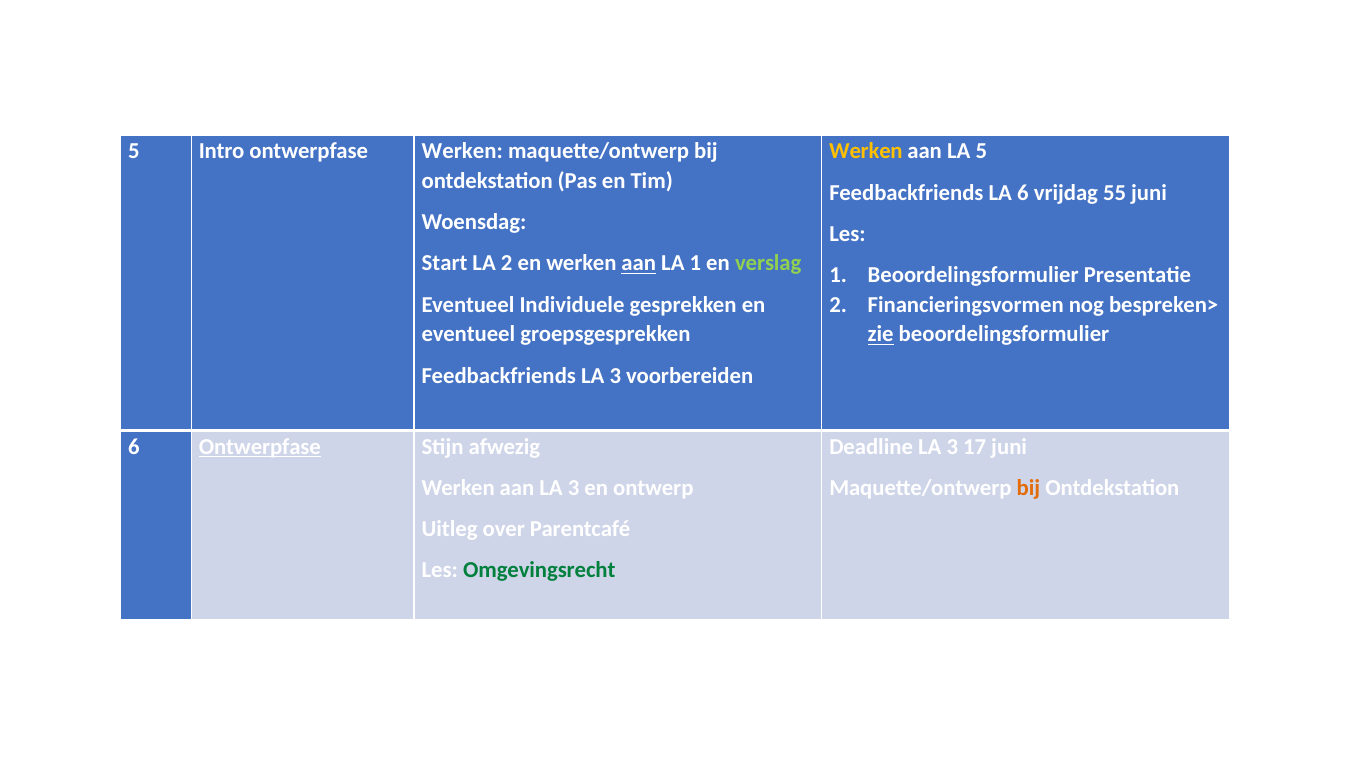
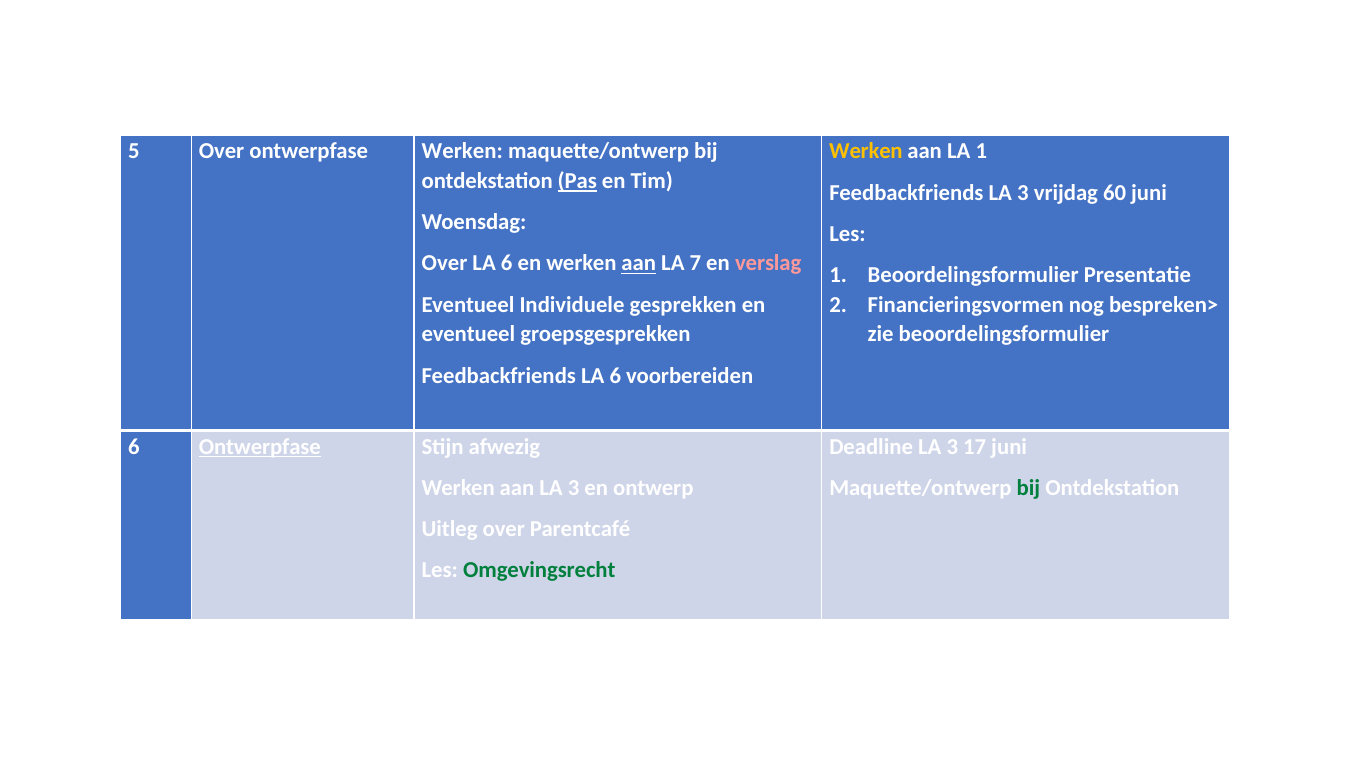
5 Intro: Intro -> Over
LA 5: 5 -> 1
Pas underline: none -> present
Feedbackfriends LA 6: 6 -> 3
55: 55 -> 60
Start at (445, 263): Start -> Over
2 at (507, 263): 2 -> 6
LA 1: 1 -> 7
verslag colour: light green -> pink
zie underline: present -> none
Feedbackfriends LA 3: 3 -> 6
bij at (1028, 487) colour: orange -> green
